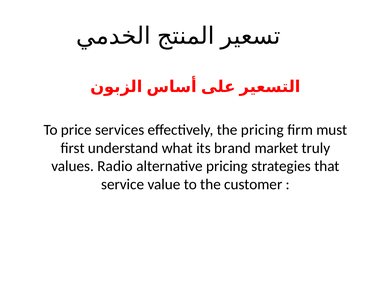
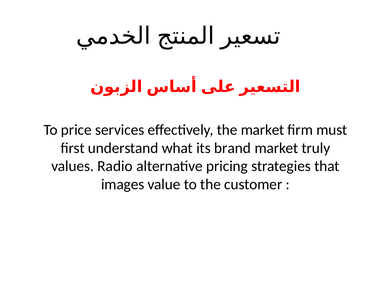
the pricing: pricing -> market
service: service -> images
